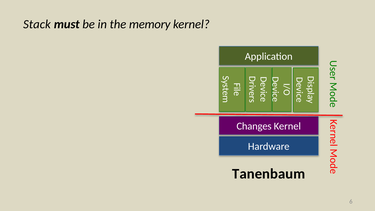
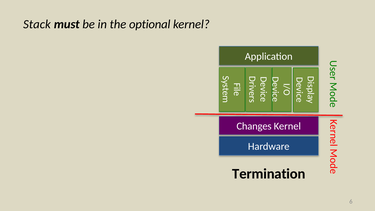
memory: memory -> optional
Tanenbaum: Tanenbaum -> Termination
